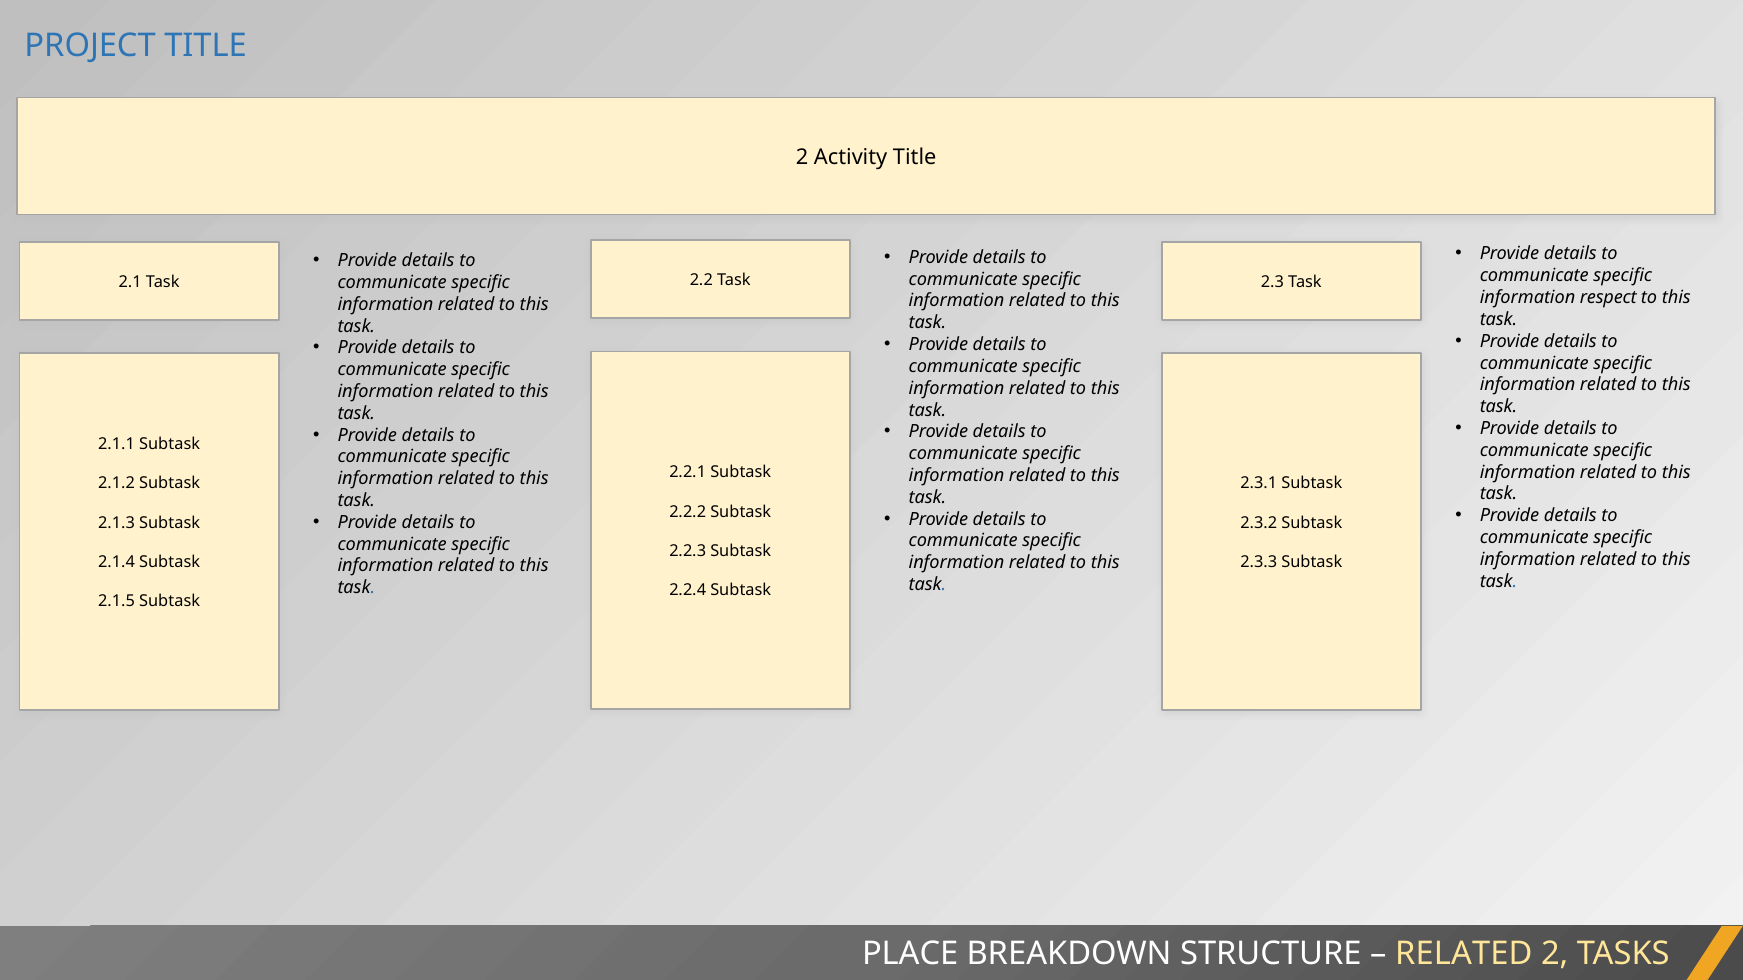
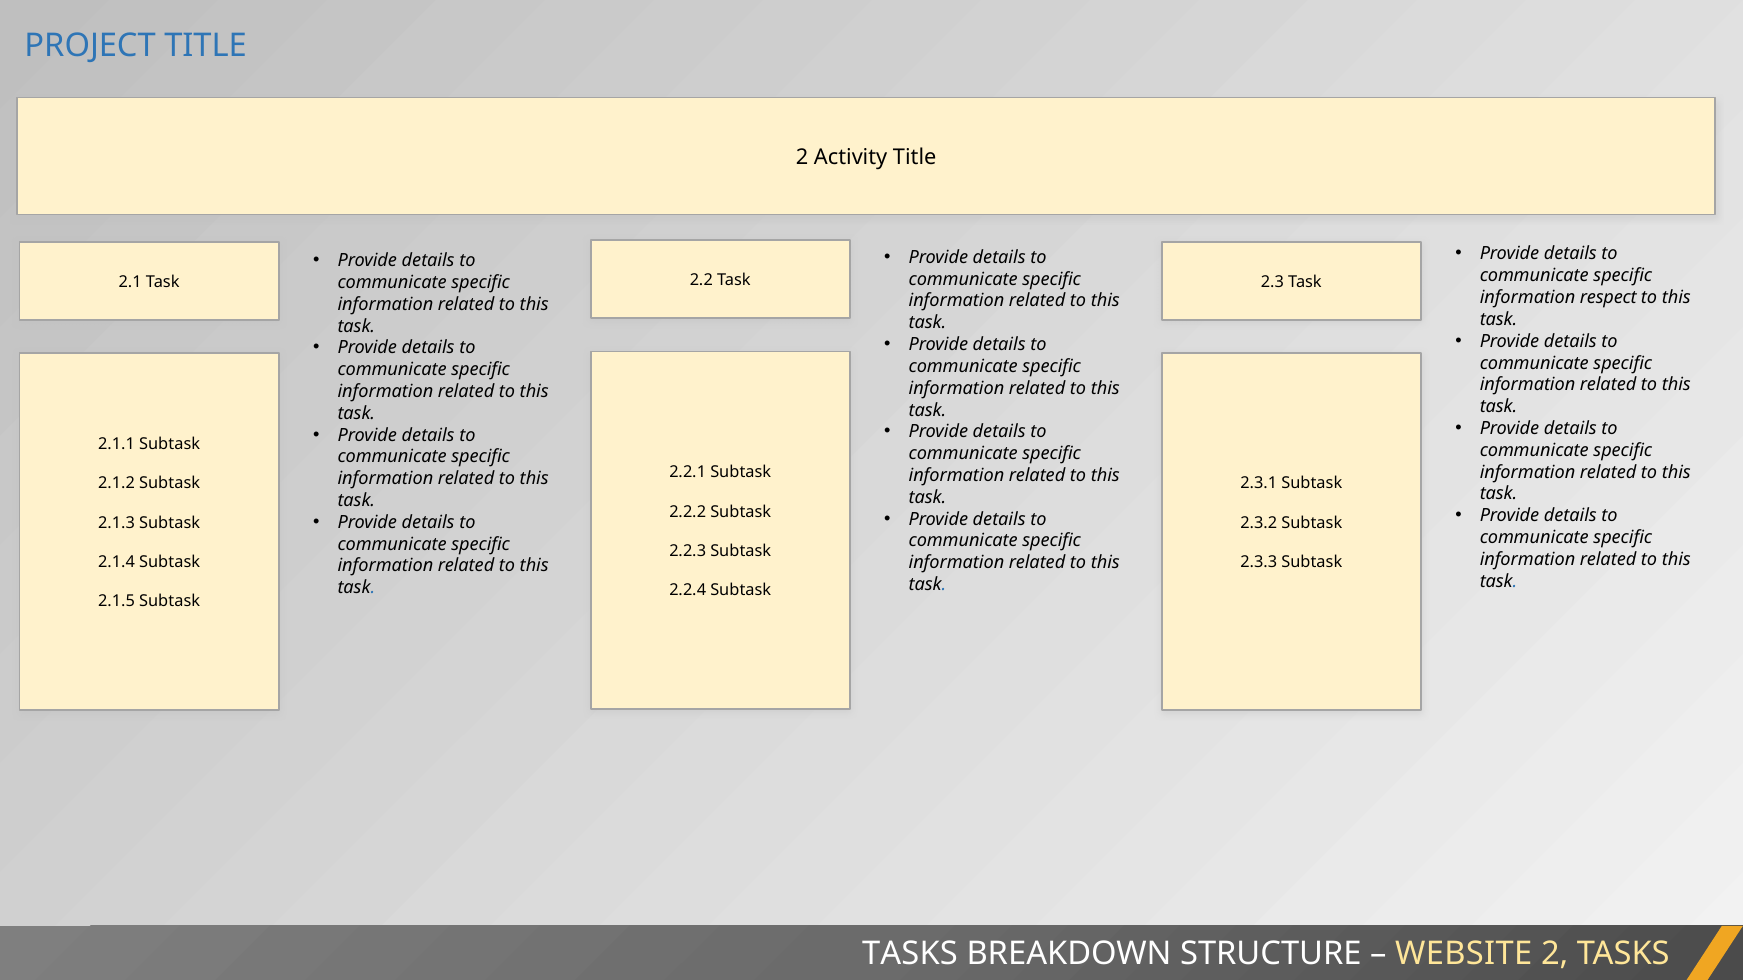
PLACE at (910, 954): PLACE -> TASKS
RELATED at (1464, 954): RELATED -> WEBSITE
